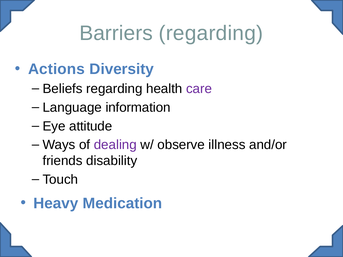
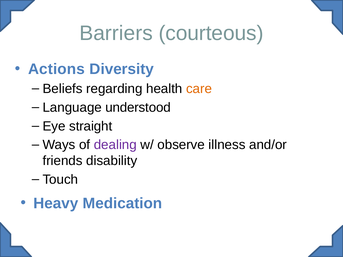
Barriers regarding: regarding -> courteous
care colour: purple -> orange
information: information -> understood
attitude: attitude -> straight
